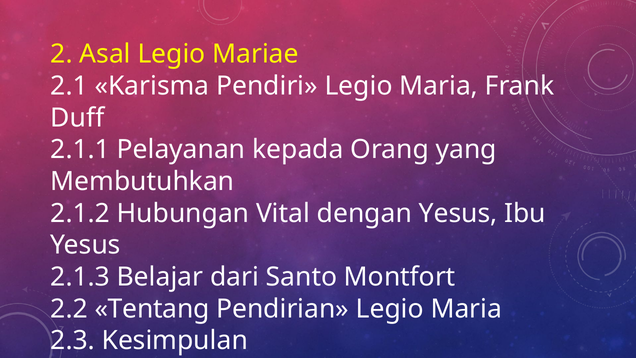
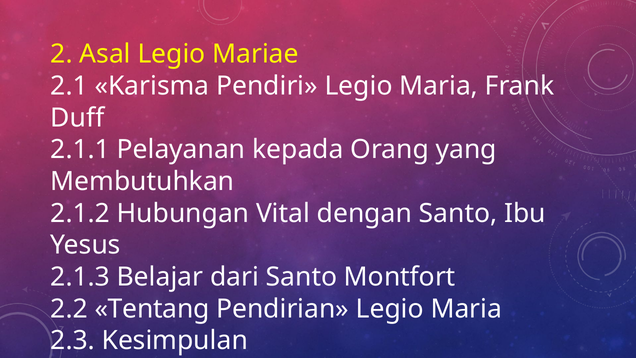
dengan Yesus: Yesus -> Santo
